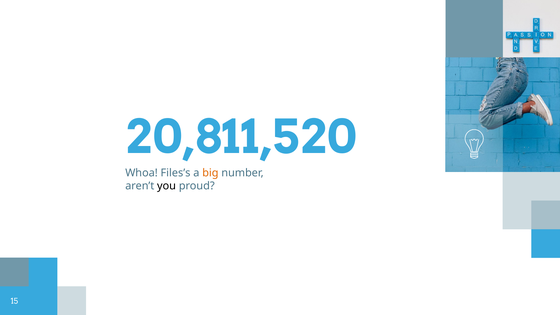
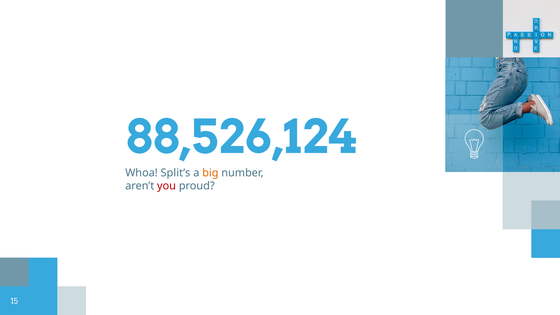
20,811,520: 20,811,520 -> 88,526,124
Files’s: Files’s -> Split’s
you colour: black -> red
